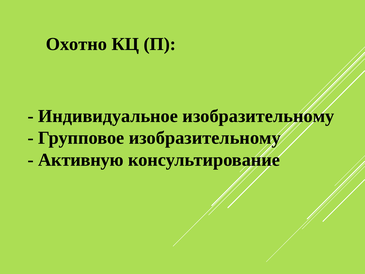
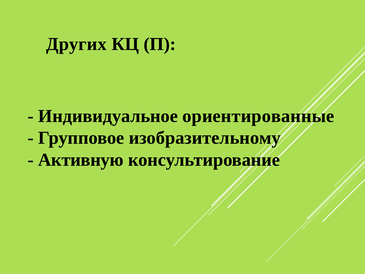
Охотно: Охотно -> Других
Индивидуальное изобразительному: изобразительному -> ориентированные
